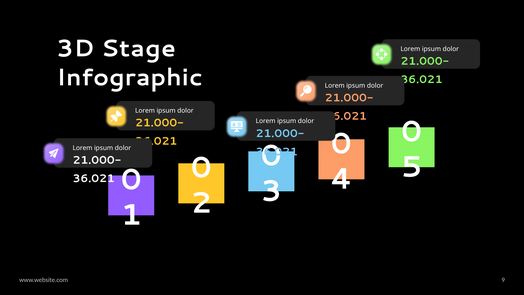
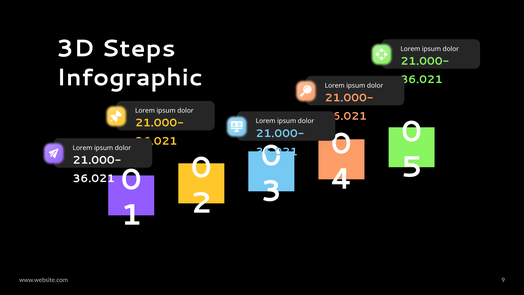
Stage: Stage -> Steps
